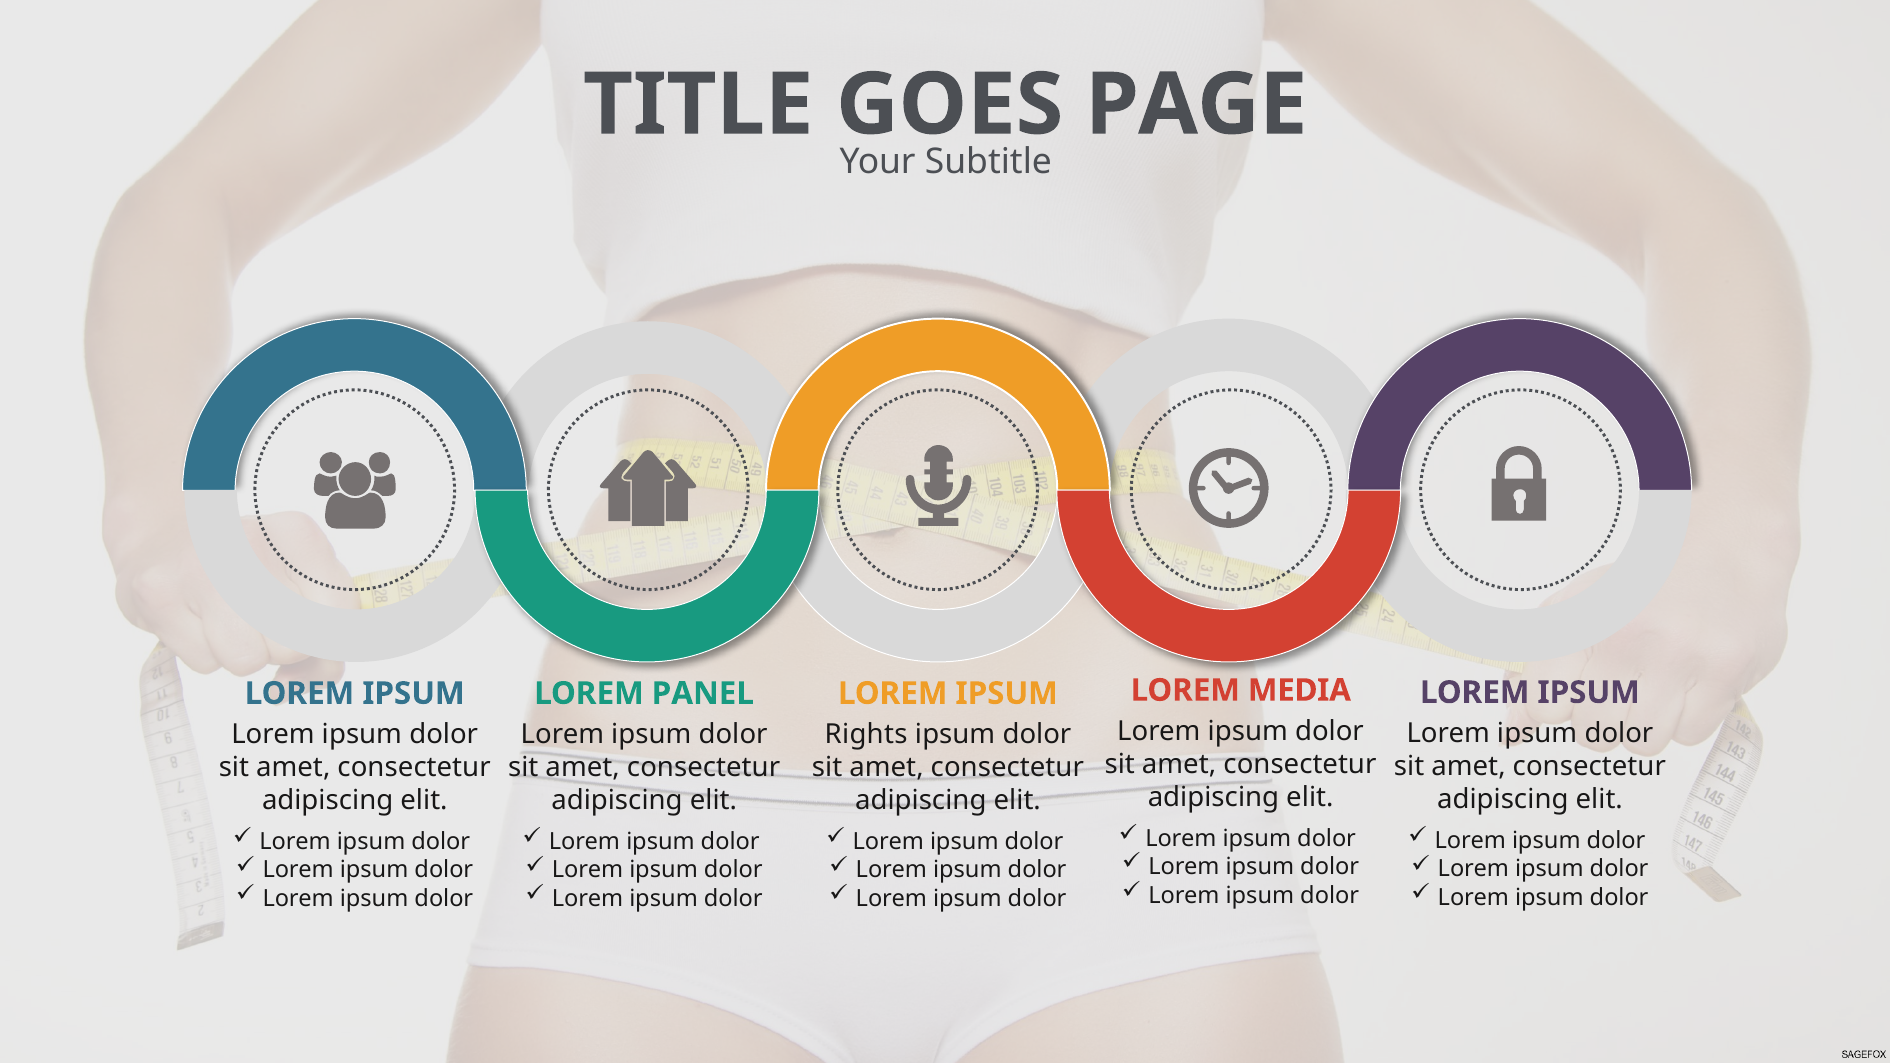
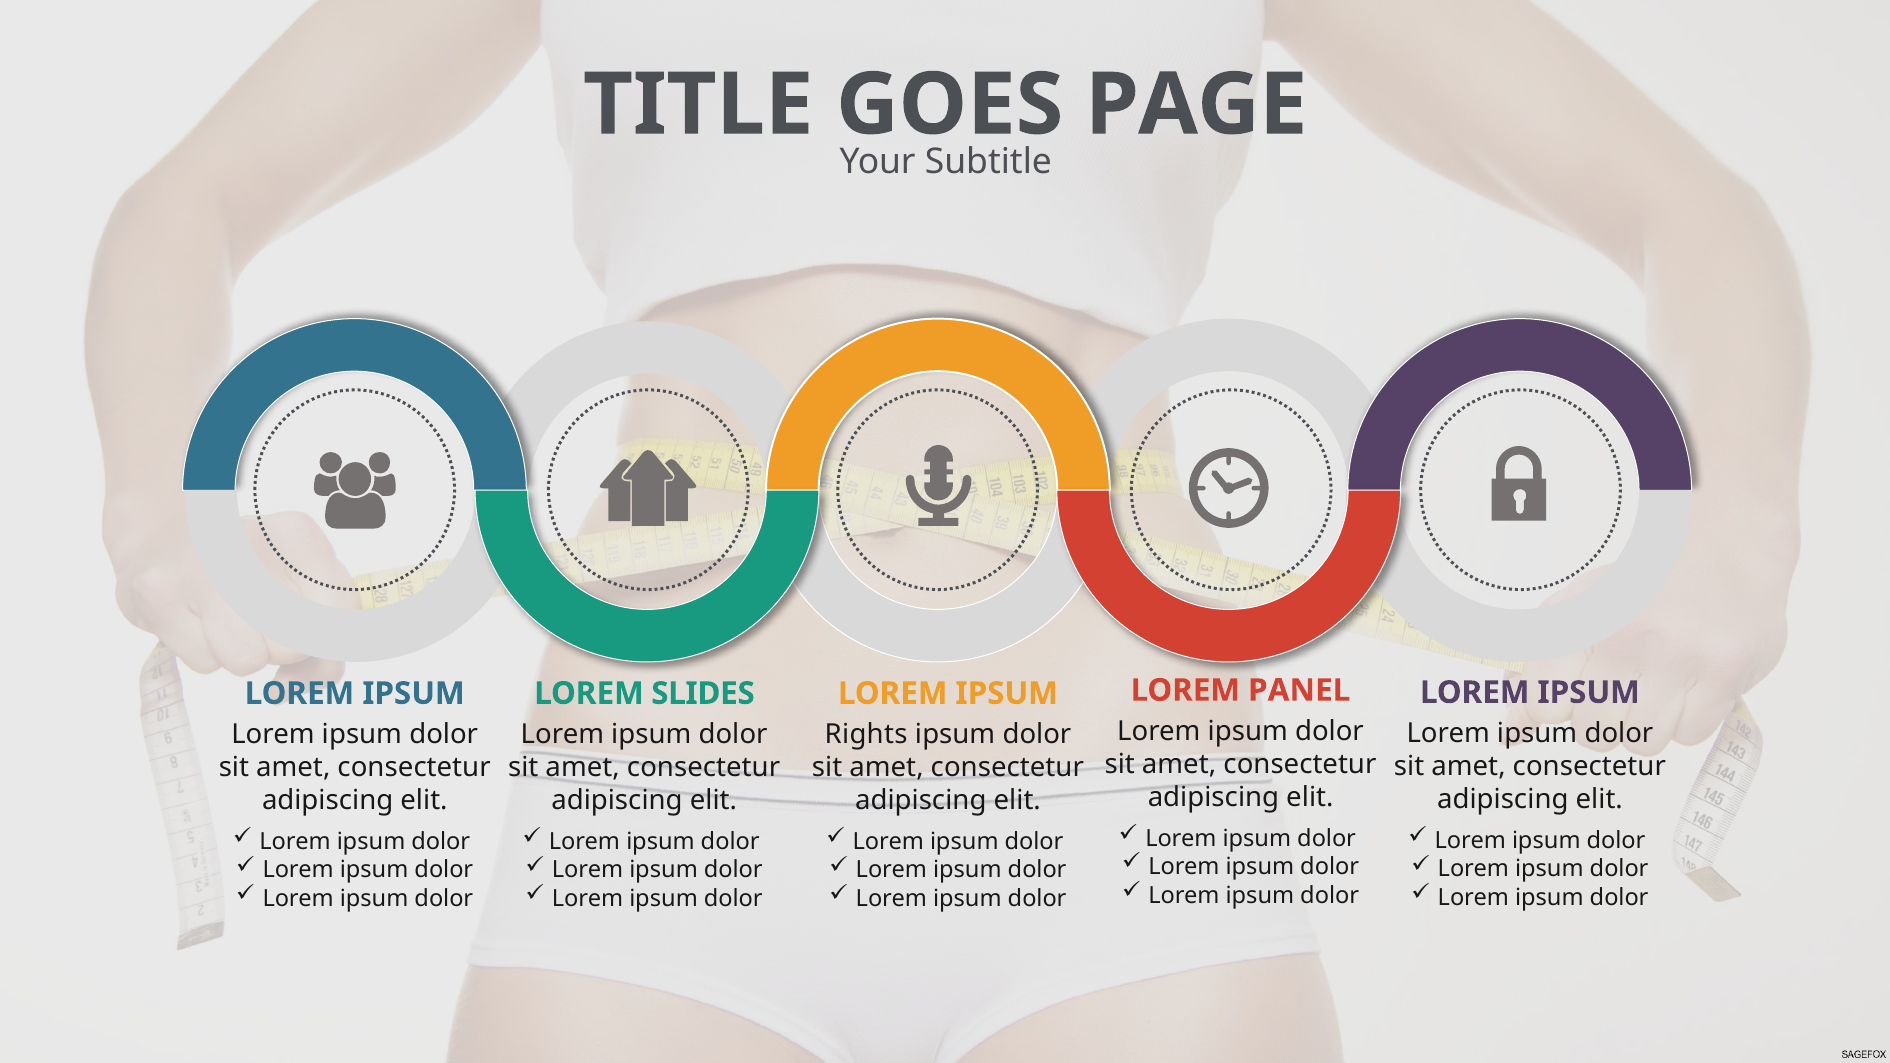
MEDIA: MEDIA -> PANEL
PANEL: PANEL -> SLIDES
